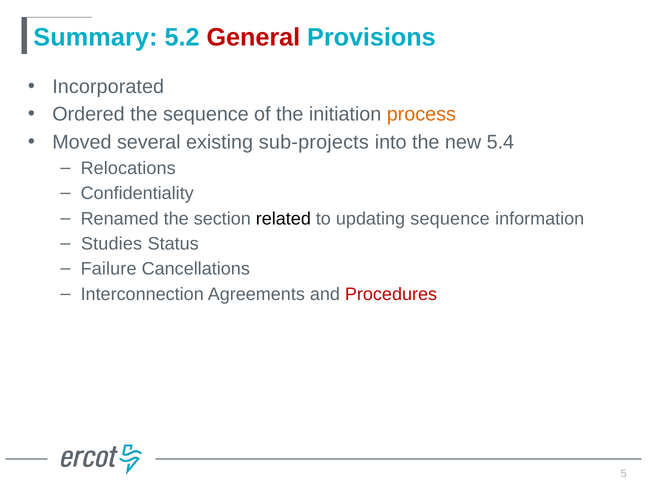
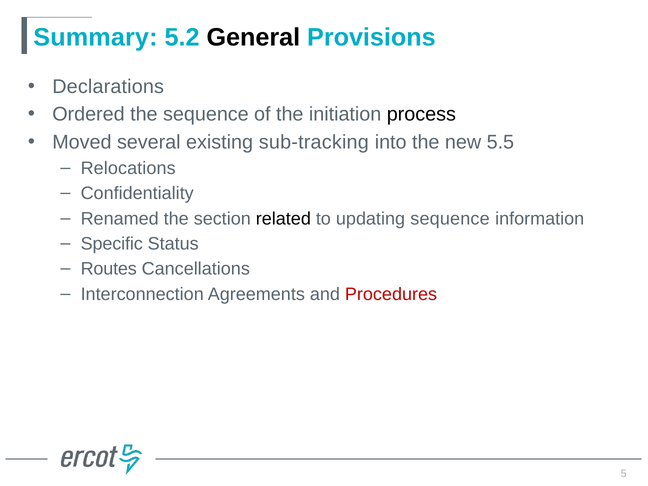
General colour: red -> black
Incorporated: Incorporated -> Declarations
process colour: orange -> black
sub-projects: sub-projects -> sub-tracking
5.4: 5.4 -> 5.5
Studies: Studies -> Specific
Failure: Failure -> Routes
